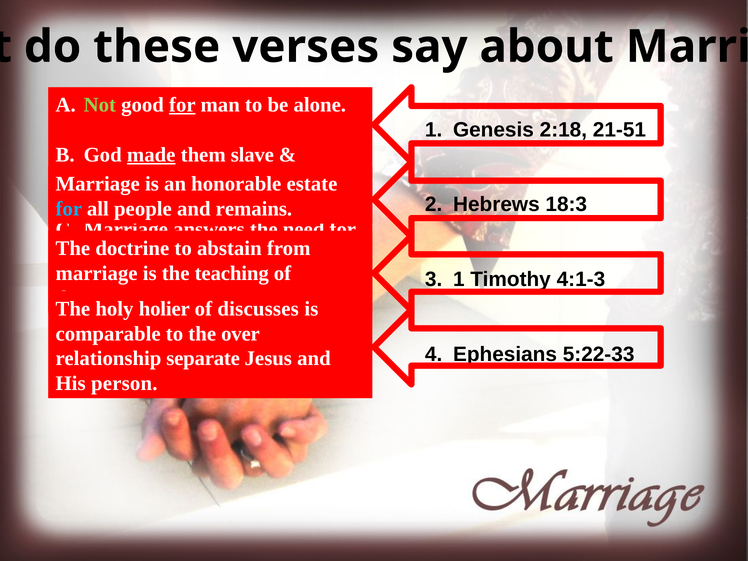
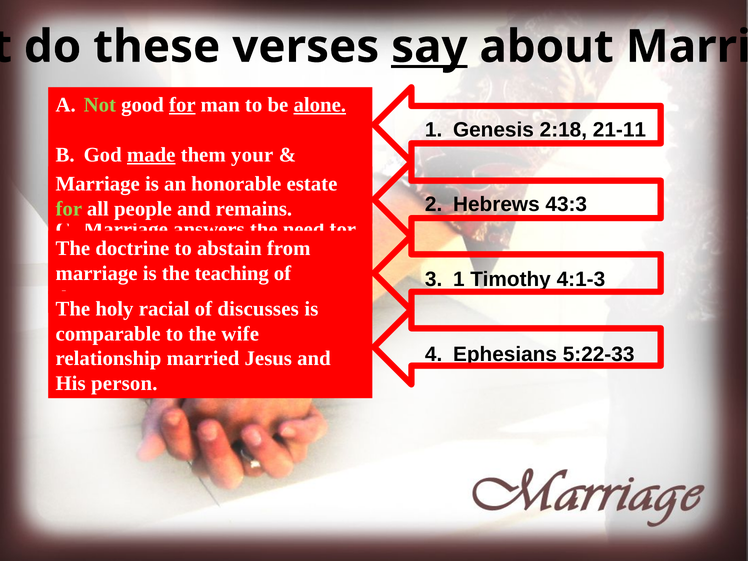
say underline: none -> present
alone underline: none -> present
21-51: 21-51 -> 21-11
slave: slave -> your
18:3: 18:3 -> 43:3
for at (69, 209) colour: light blue -> light green
holier: holier -> racial
over: over -> wife
separate: separate -> married
